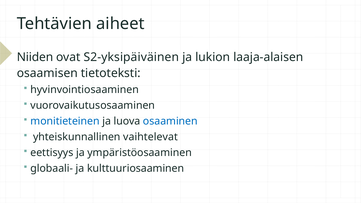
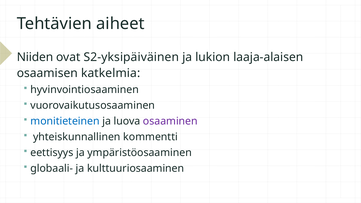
tietoteksti: tietoteksti -> katkelmia
osaaminen colour: blue -> purple
vaihtelevat: vaihtelevat -> kommentti
